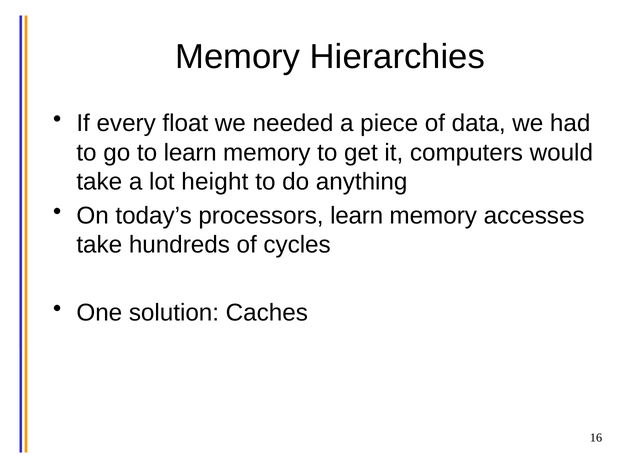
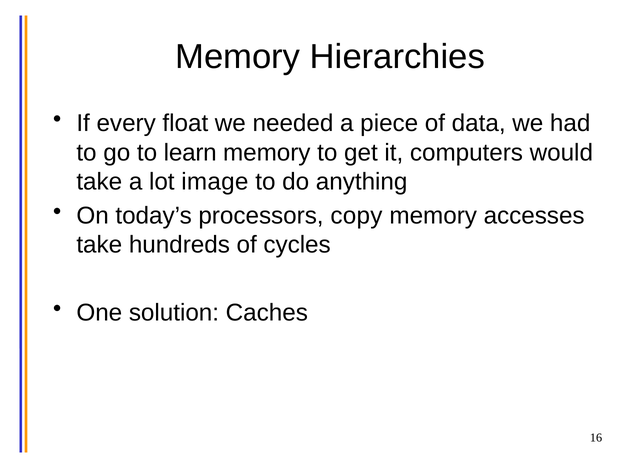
height: height -> image
processors learn: learn -> copy
